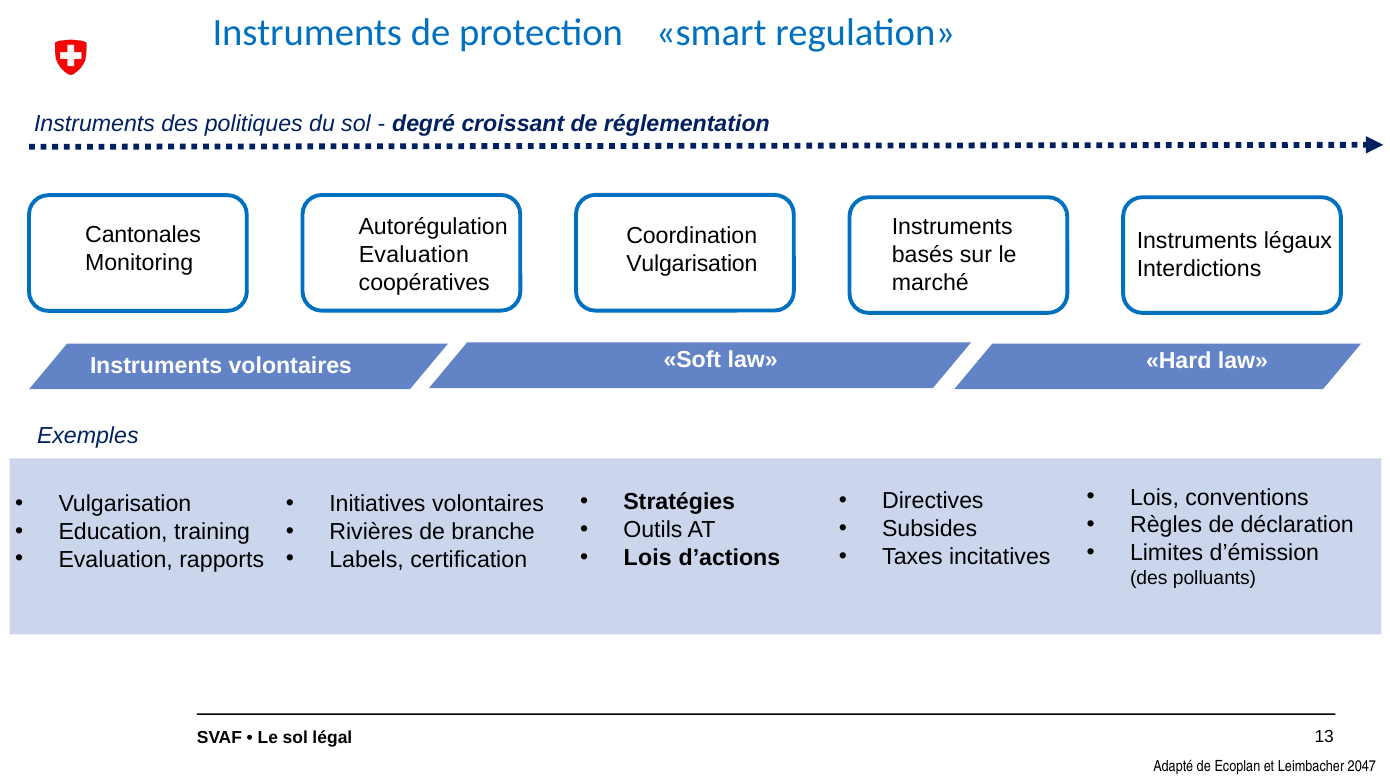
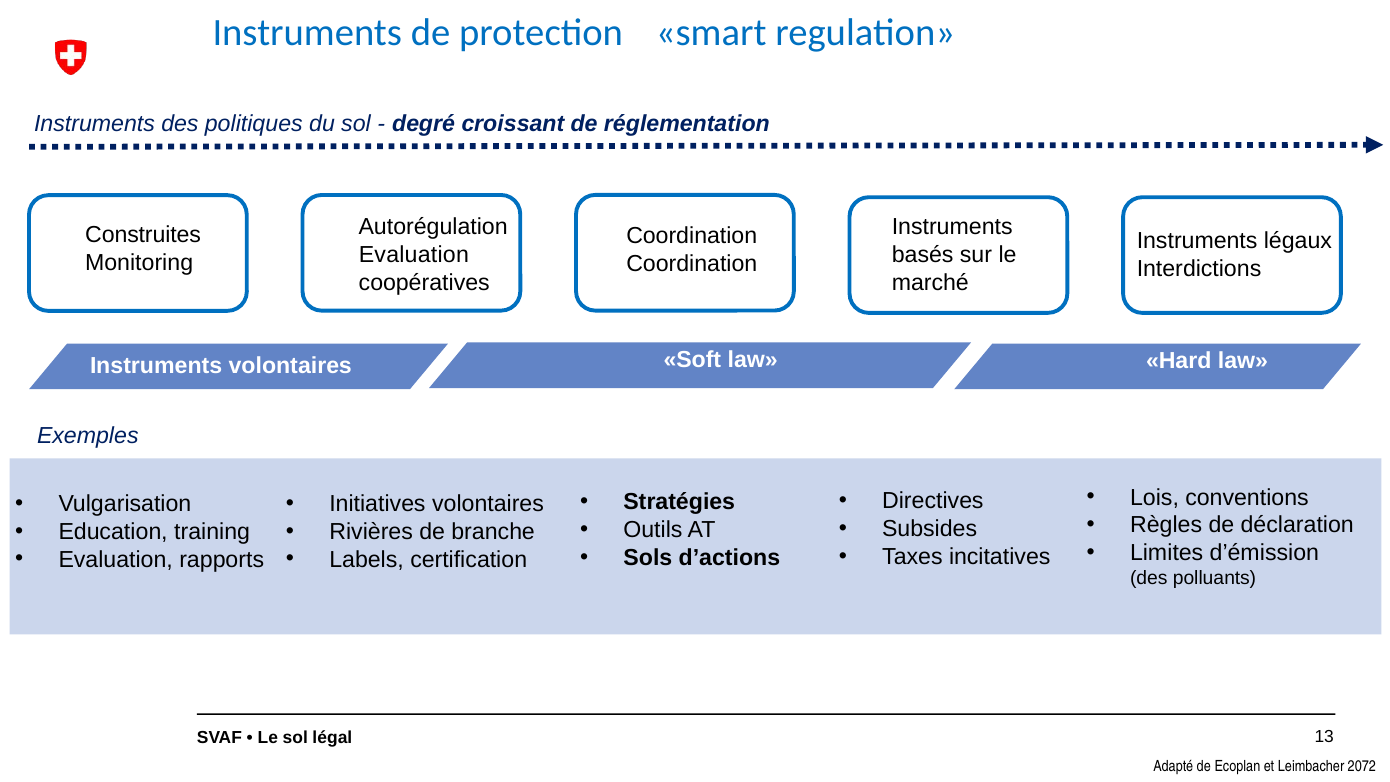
Cantonales: Cantonales -> Construites
Vulgarisation at (692, 264): Vulgarisation -> Coordination
Lois at (648, 558): Lois -> Sols
2047: 2047 -> 2072
